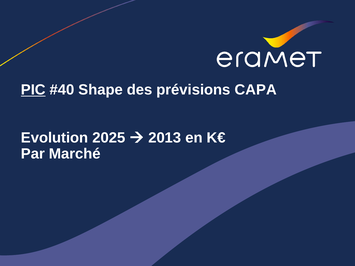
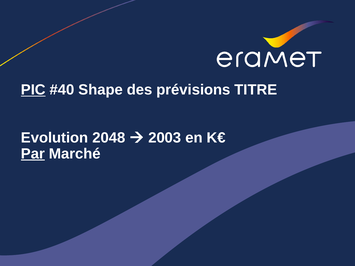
CAPA: CAPA -> TITRE
2025: 2025 -> 2048
2013: 2013 -> 2003
Par underline: none -> present
